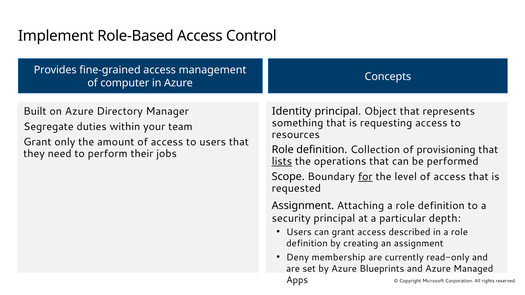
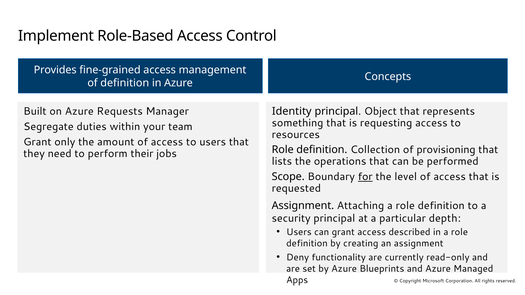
of computer: computer -> definition
Directory: Directory -> Requests
lists underline: present -> none
membership: membership -> functionality
